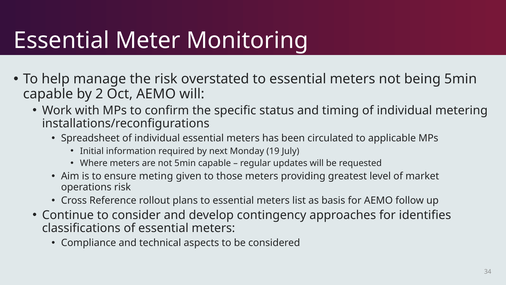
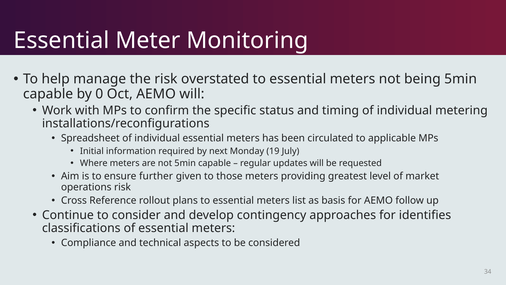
2: 2 -> 0
meting: meting -> further
